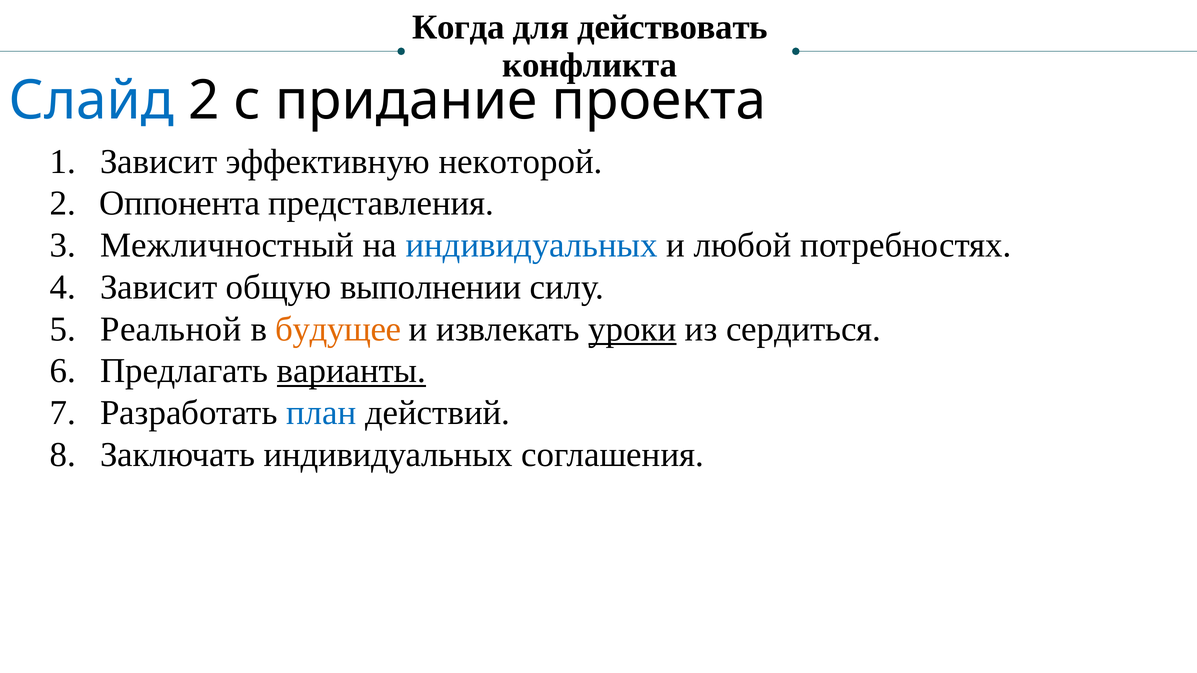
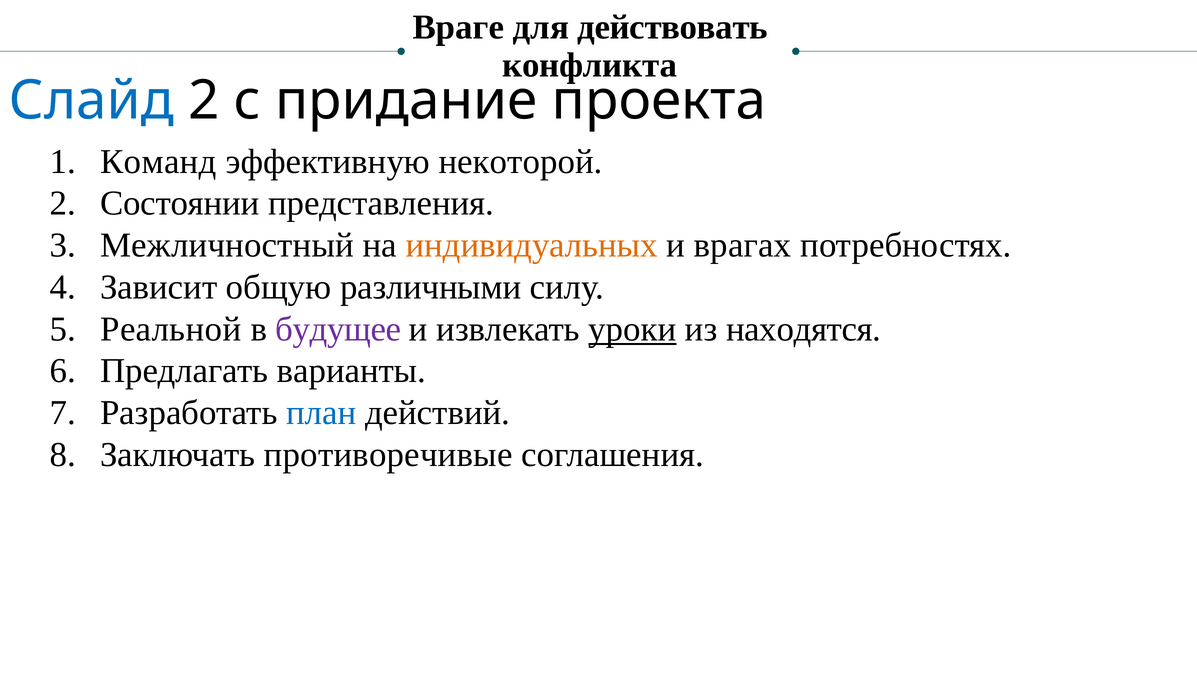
Когда: Когда -> Враге
Зависит at (159, 162): Зависит -> Команд
Оппонента: Оппонента -> Состоянии
индивидуальных at (532, 245) colour: blue -> orange
любой: любой -> врагах
выполнении: выполнении -> различными
будущее colour: orange -> purple
сердиться: сердиться -> находятся
варианты underline: present -> none
Заключать индивидуальных: индивидуальных -> противоречивые
